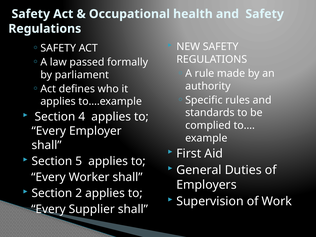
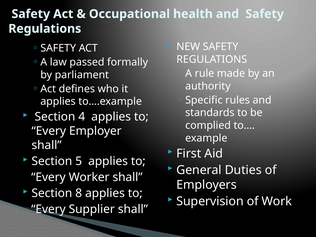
2: 2 -> 8
